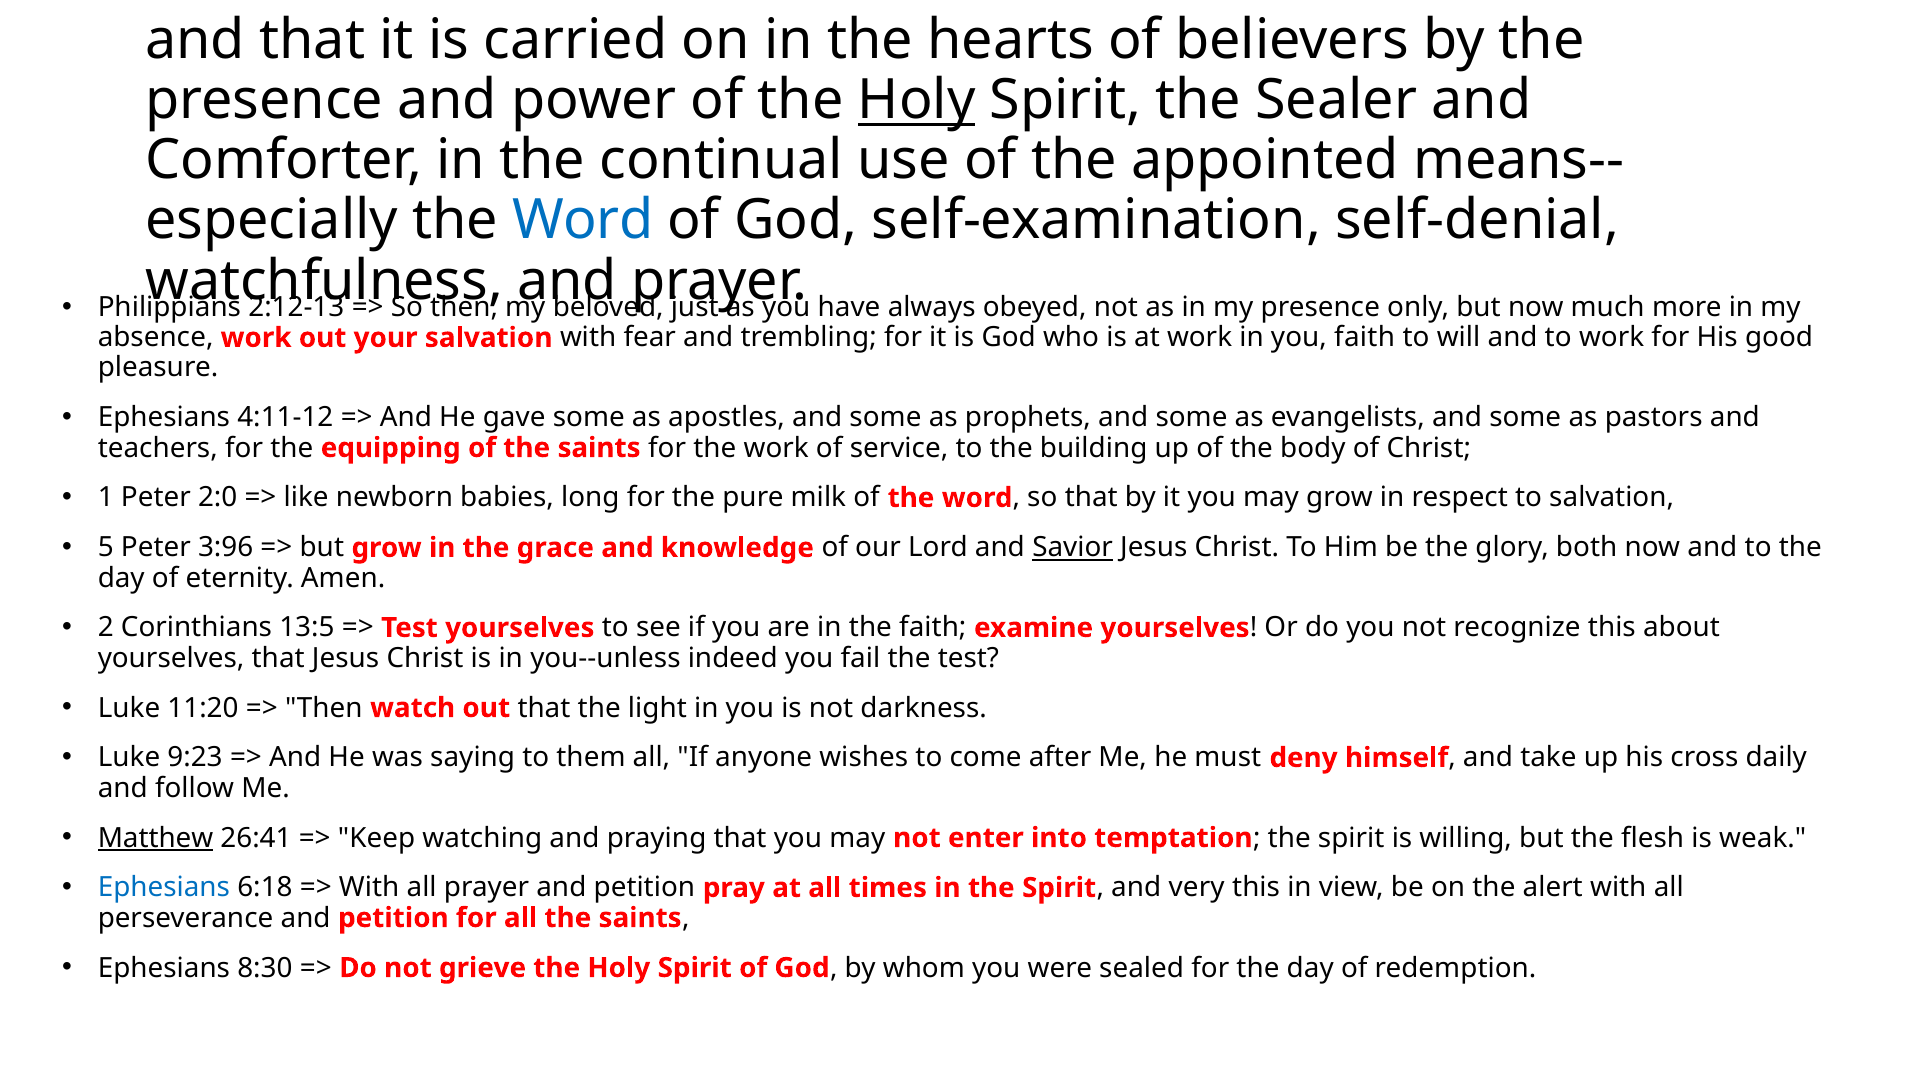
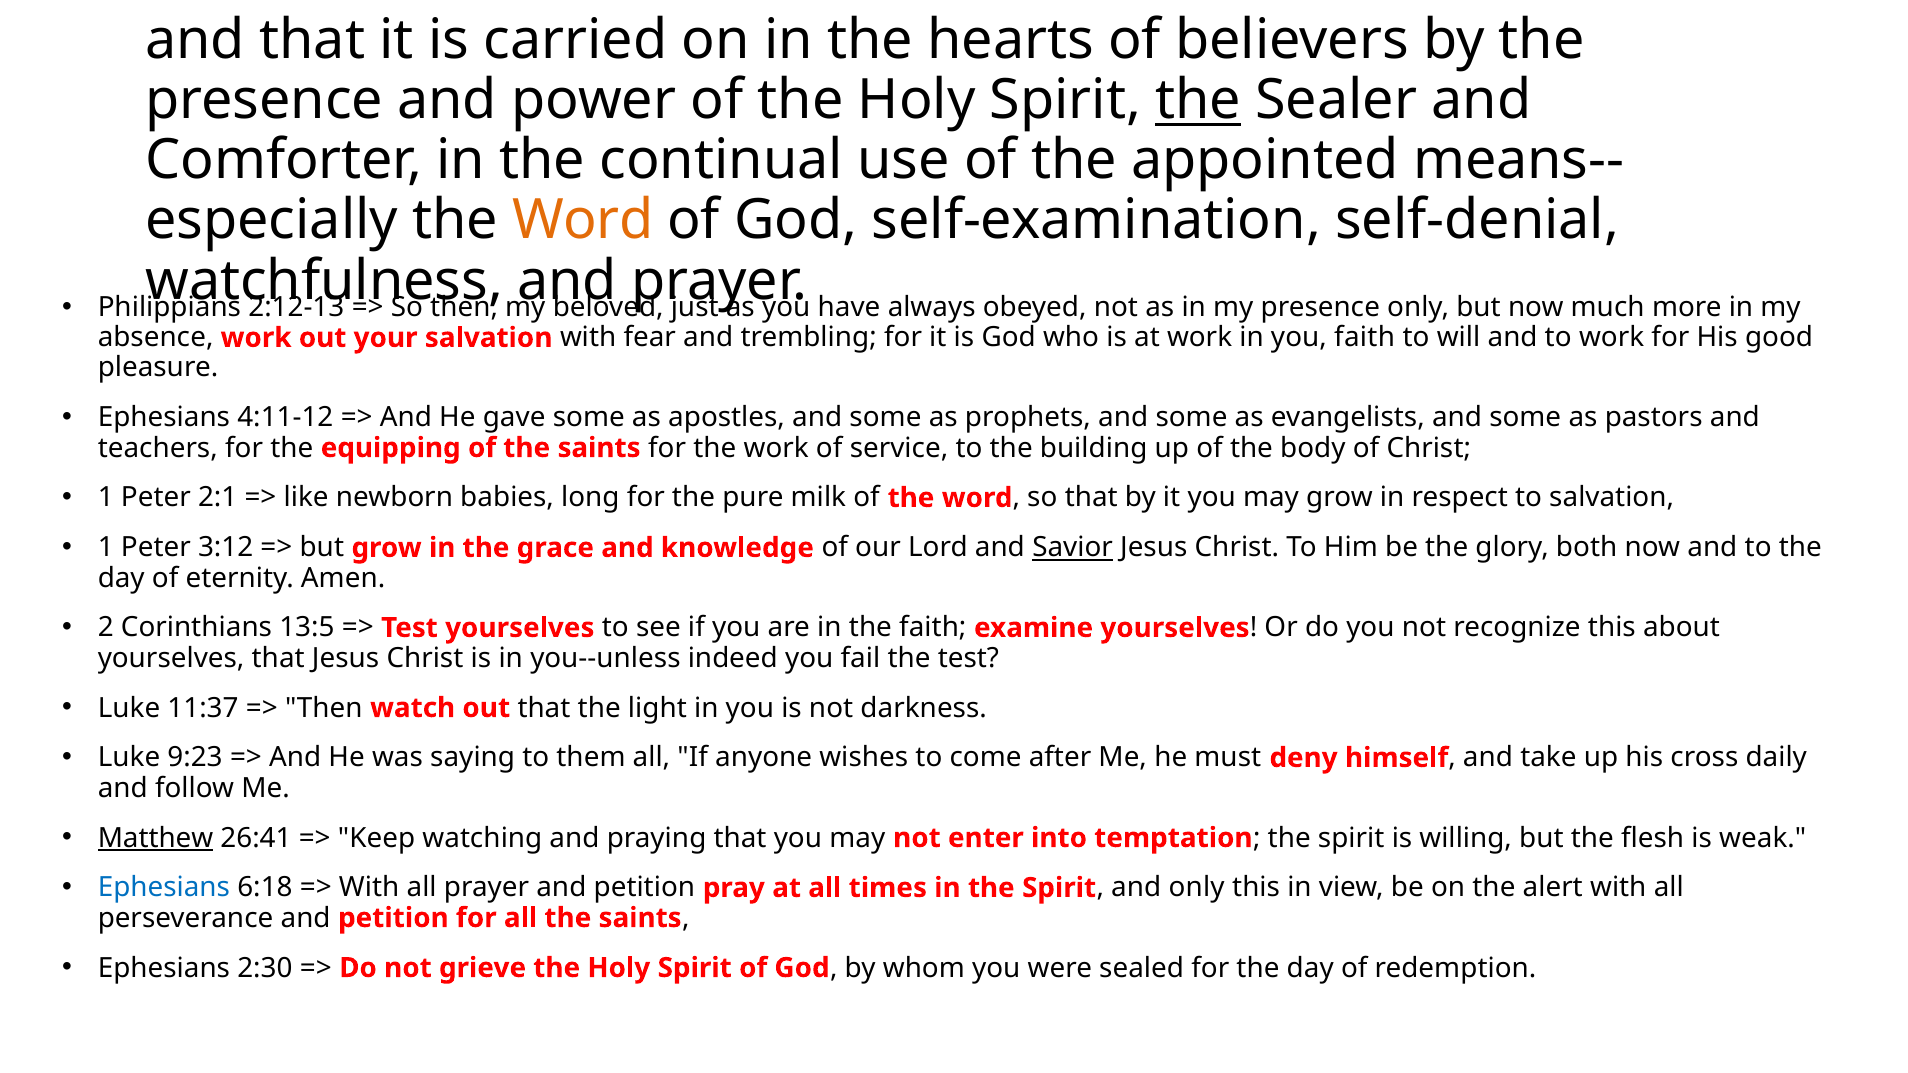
Holy at (917, 100) underline: present -> none
the at (1198, 100) underline: none -> present
Word at (583, 221) colour: blue -> orange
2:0: 2:0 -> 2:1
5 at (106, 548): 5 -> 1
3:96: 3:96 -> 3:12
11:20: 11:20 -> 11:37
and very: very -> only
8:30: 8:30 -> 2:30
